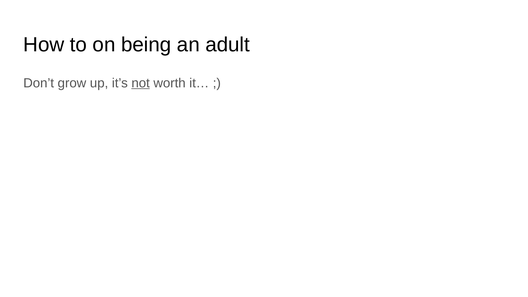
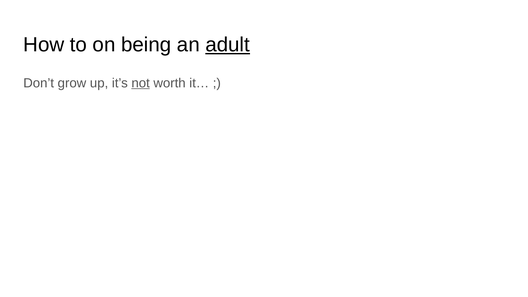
adult underline: none -> present
